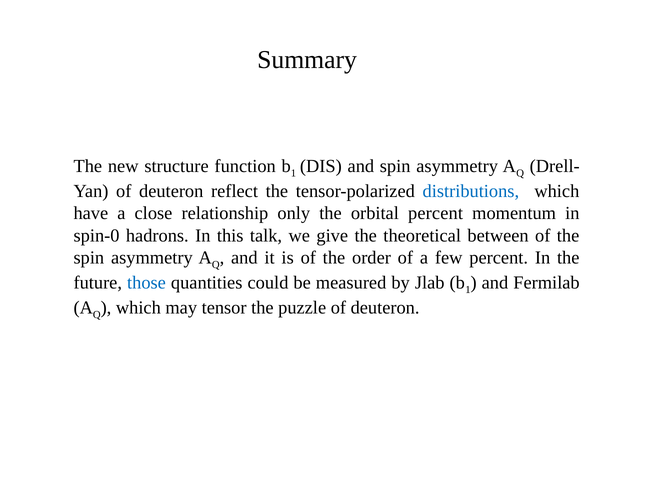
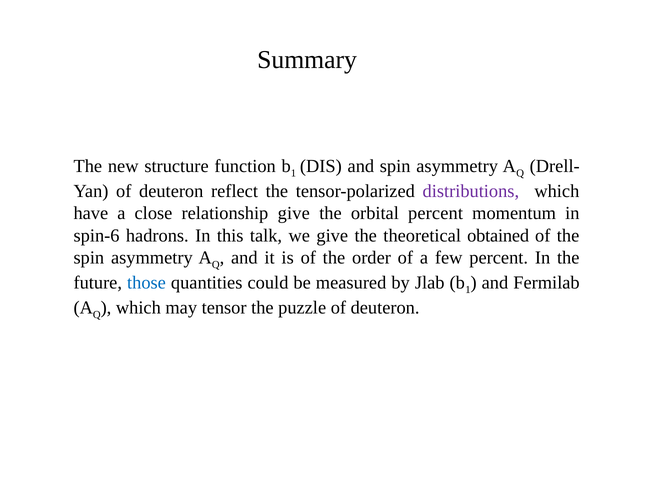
distributions colour: blue -> purple
relationship only: only -> give
spin-0: spin-0 -> spin-6
between: between -> obtained
